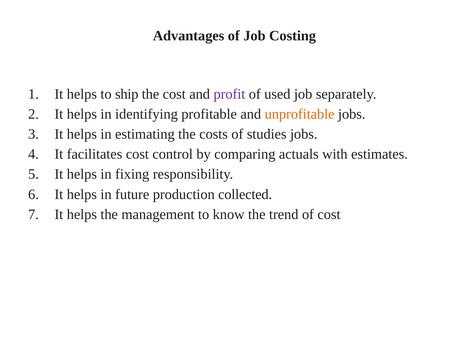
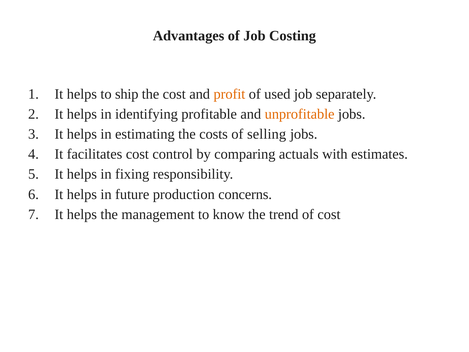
profit colour: purple -> orange
studies: studies -> selling
collected: collected -> concerns
